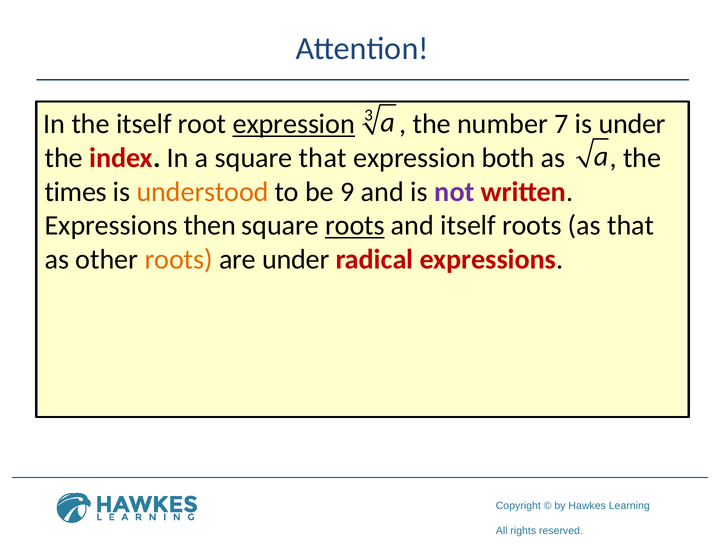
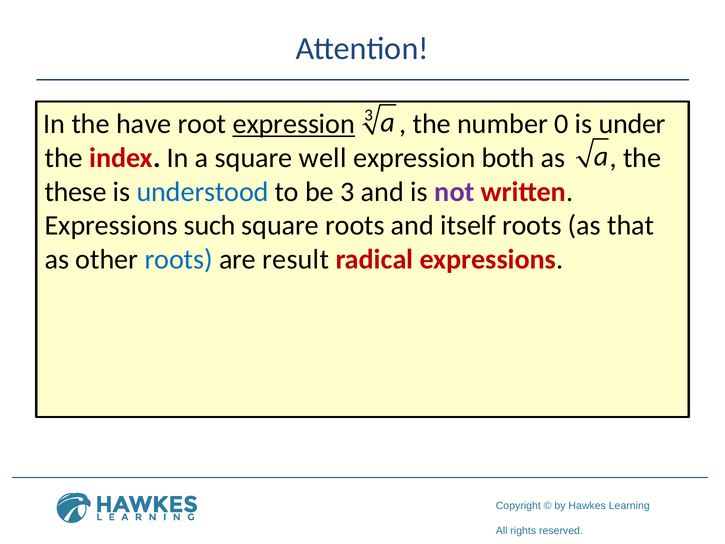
the itself: itself -> have
7: 7 -> 0
square that: that -> well
times: times -> these
understood colour: orange -> blue
be 9: 9 -> 3
then: then -> such
roots at (355, 226) underline: present -> none
roots at (179, 259) colour: orange -> blue
are under: under -> result
